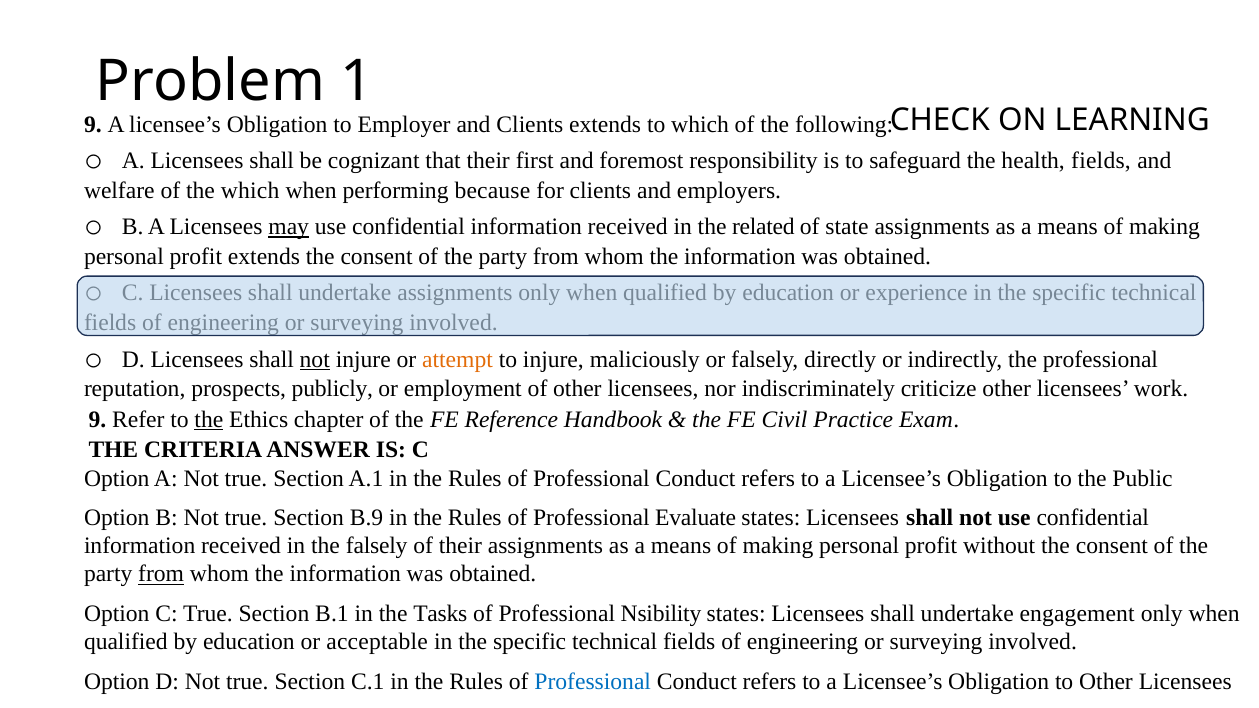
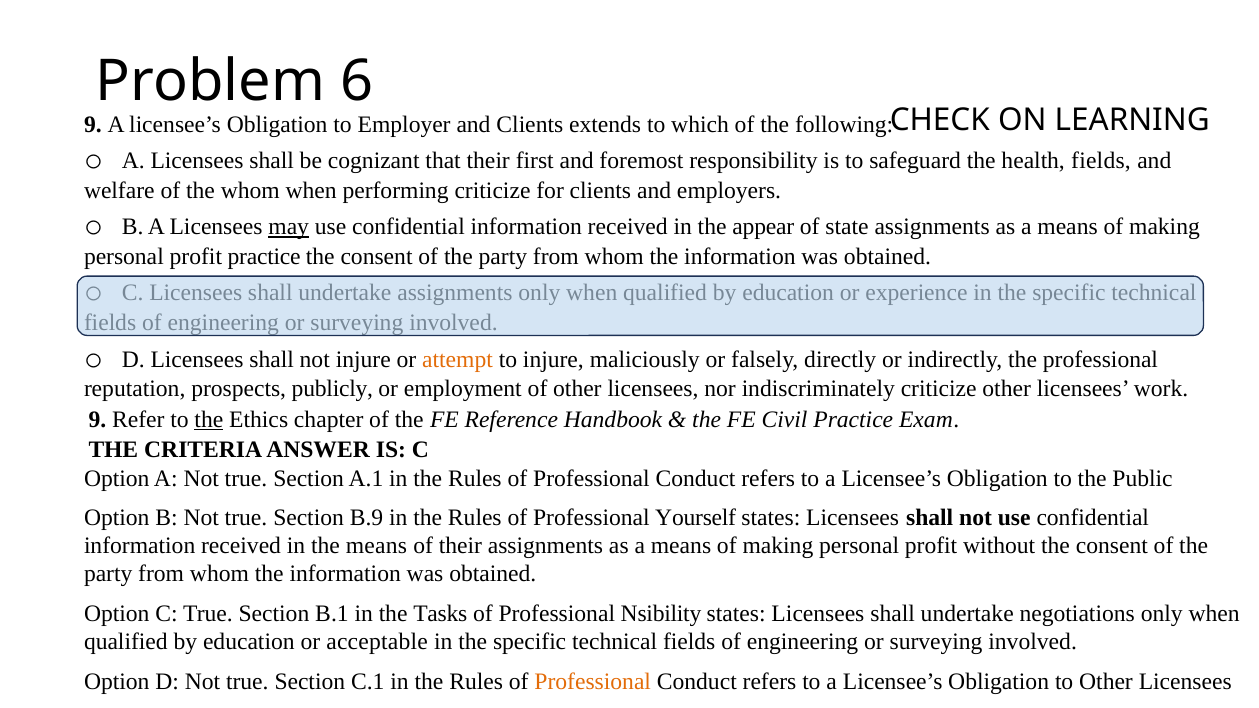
1: 1 -> 6
the which: which -> whom
performing because: because -> criticize
related: related -> appear
profit extends: extends -> practice
not at (315, 359) underline: present -> none
Evaluate: Evaluate -> Yourself
the falsely: falsely -> means
from at (161, 574) underline: present -> none
engagement: engagement -> negotiations
Professional at (593, 681) colour: blue -> orange
